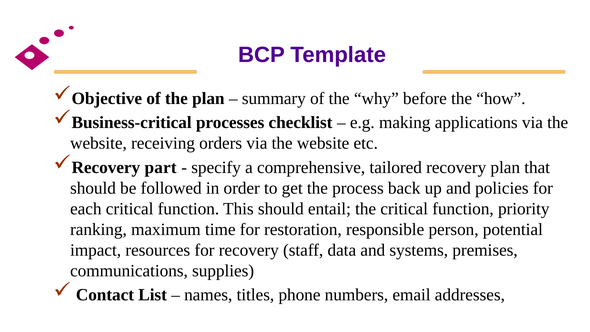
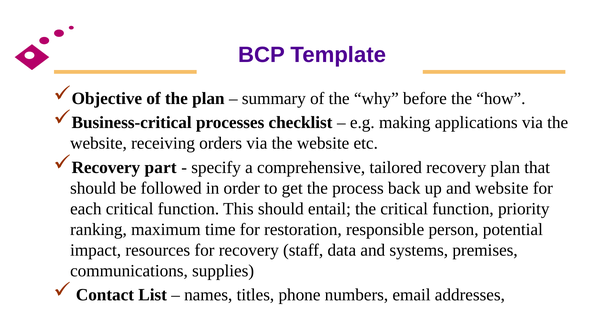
and policies: policies -> website
